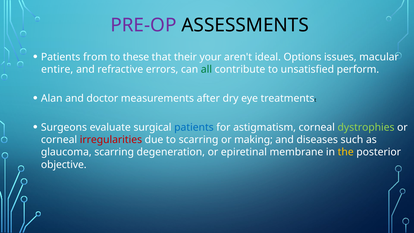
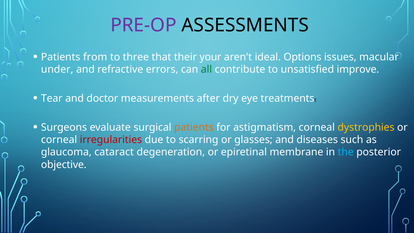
these: these -> three
entire: entire -> under
perform: perform -> improve
Alan: Alan -> Tear
patients at (194, 127) colour: blue -> orange
dystrophies colour: light green -> yellow
making: making -> glasses
glaucoma scarring: scarring -> cataract
the colour: yellow -> light blue
